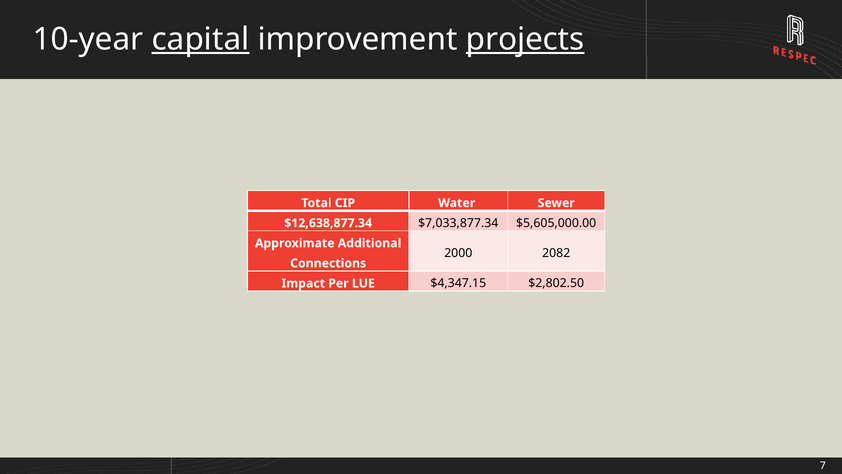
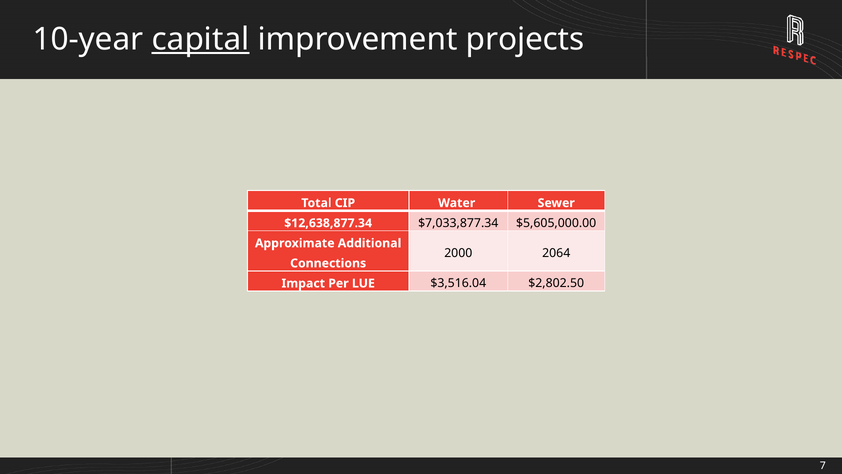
projects underline: present -> none
2082: 2082 -> 2064
$4,347.15: $4,347.15 -> $3,516.04
